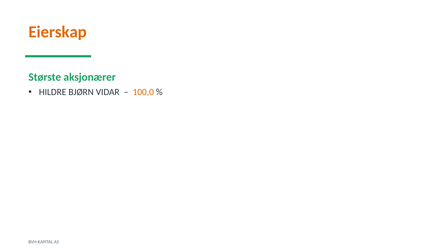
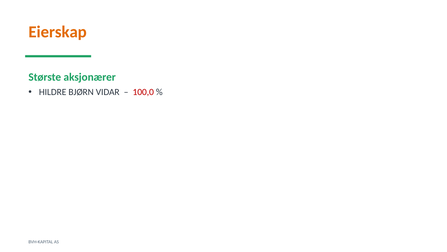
100,0 colour: orange -> red
